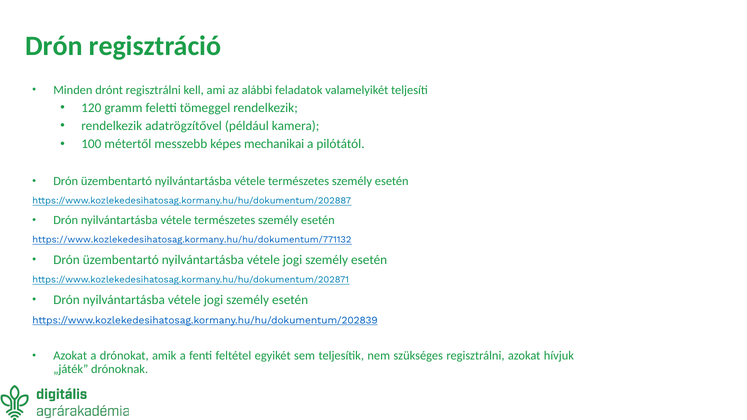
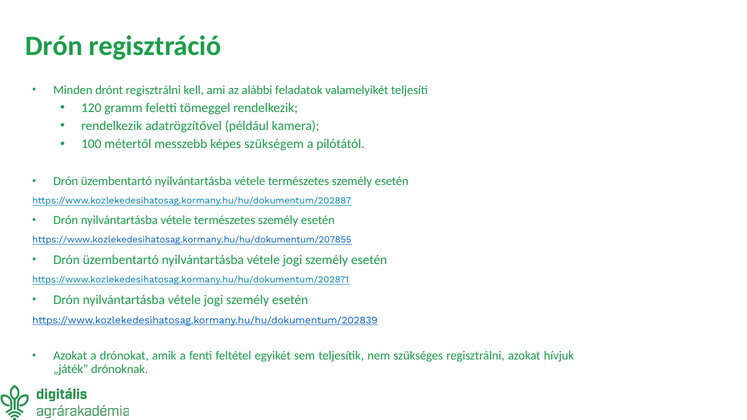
mechanikai: mechanikai -> szükségem
https://www.kozlekedesihatosag.kormany.hu/hu/dokumentum/771132: https://www.kozlekedesihatosag.kormany.hu/hu/dokumentum/771132 -> https://www.kozlekedesihatosag.kormany.hu/hu/dokumentum/207855
